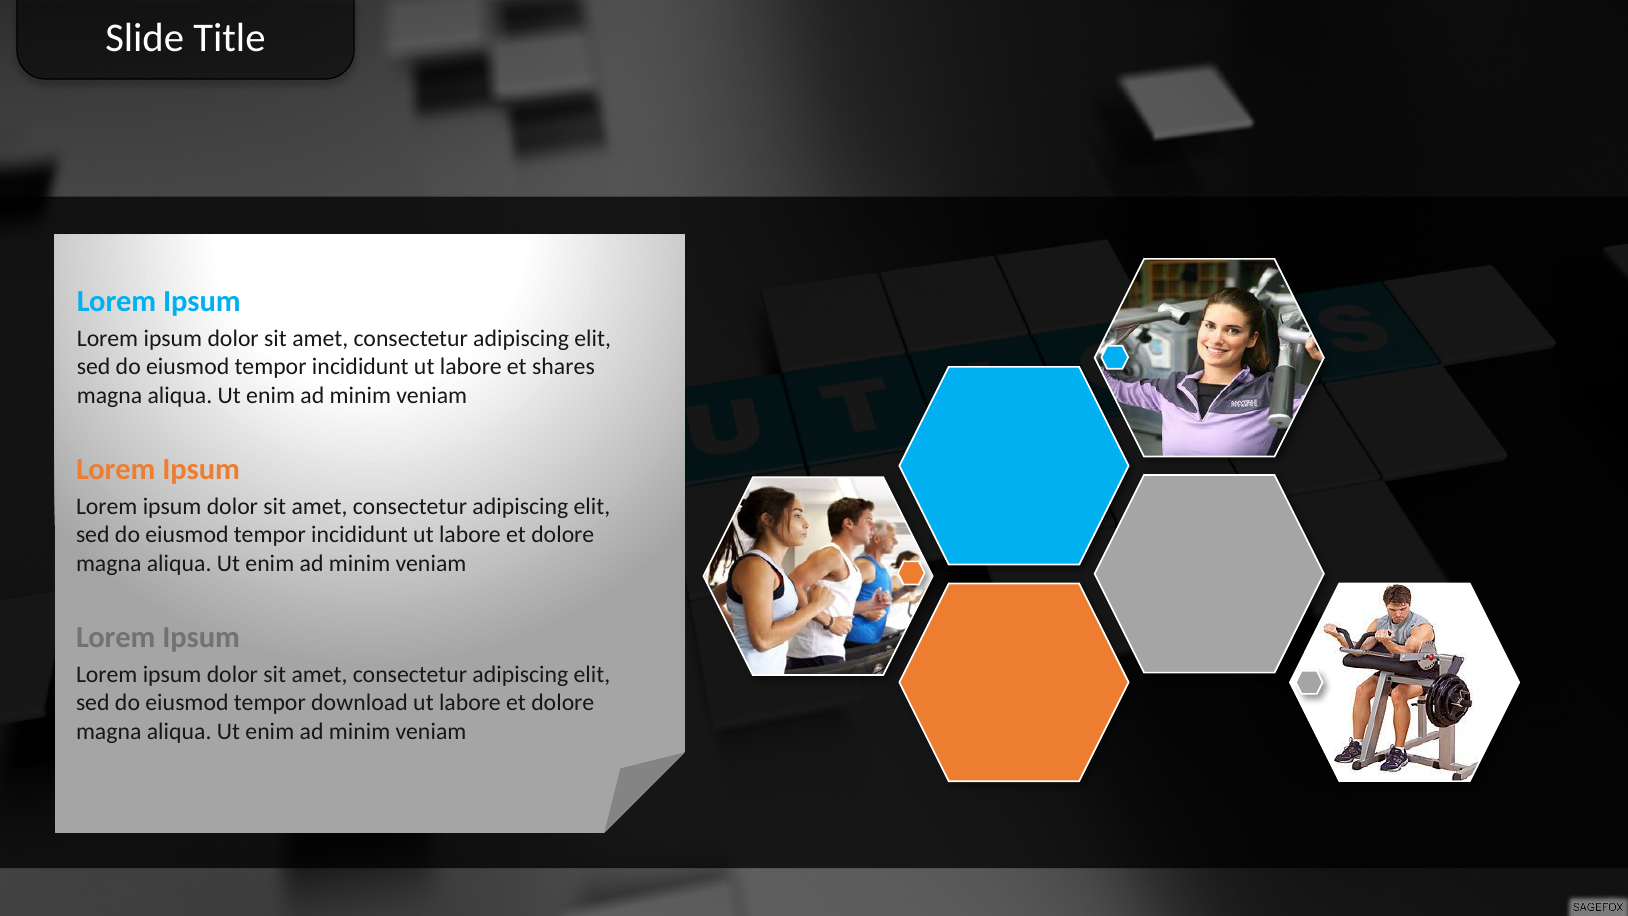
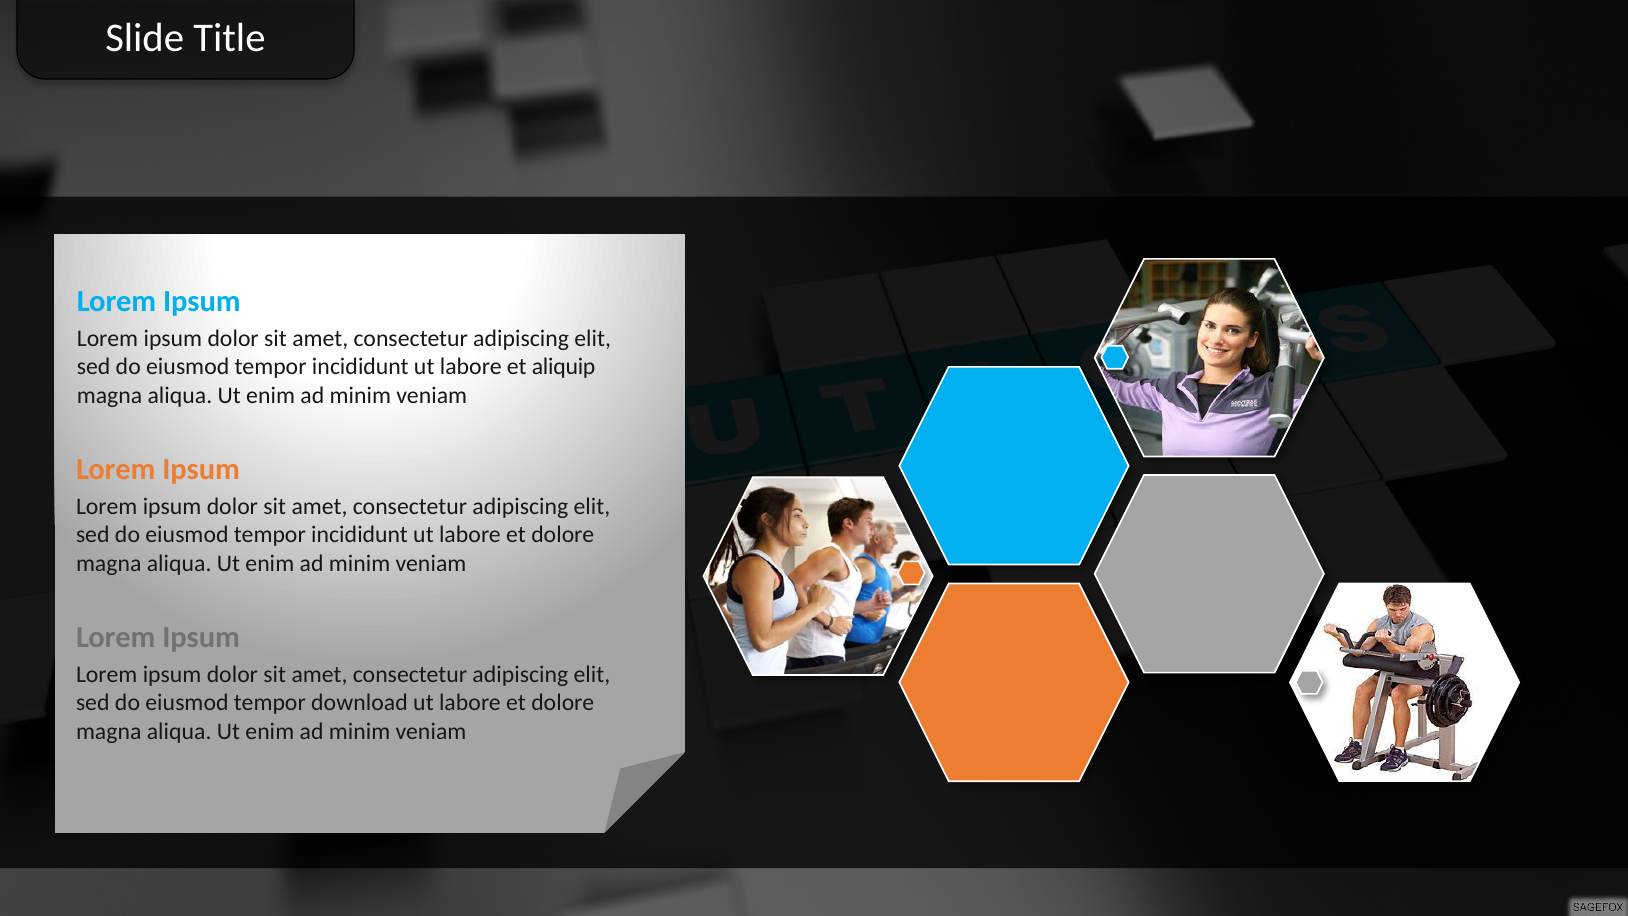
shares: shares -> aliquip
